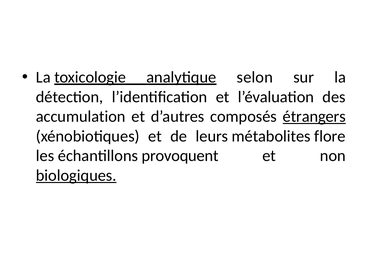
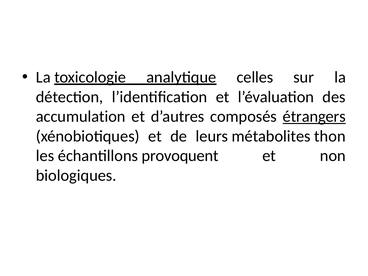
selon: selon -> celles
flore: flore -> thon
biologiques underline: present -> none
